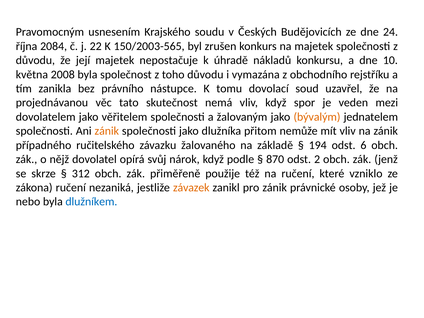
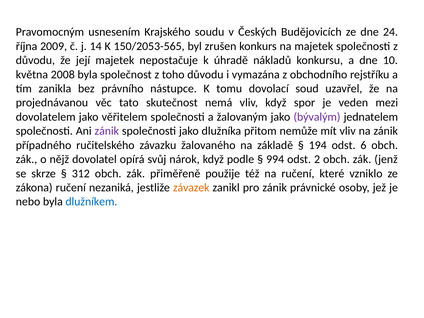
2084: 2084 -> 2009
22: 22 -> 14
150/2003-565: 150/2003-565 -> 150/2053-565
bývalým colour: orange -> purple
zánik at (107, 131) colour: orange -> purple
870: 870 -> 994
